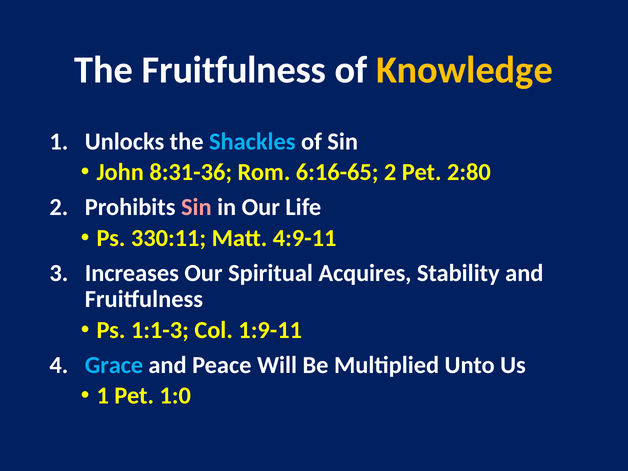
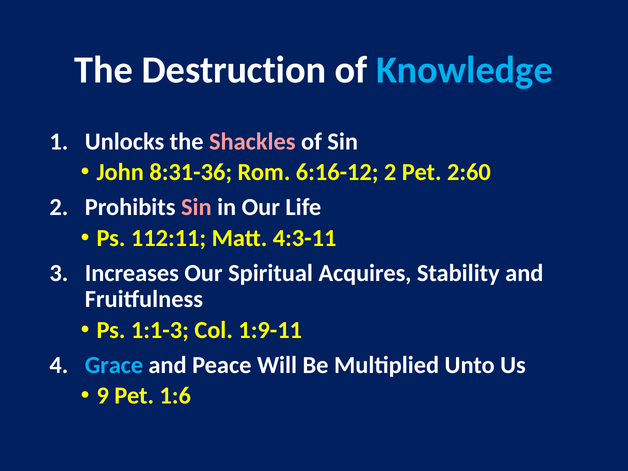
The Fruitfulness: Fruitfulness -> Destruction
Knowledge colour: yellow -> light blue
Shackles colour: light blue -> pink
6:16-65: 6:16-65 -> 6:16-12
2:80: 2:80 -> 2:60
330:11: 330:11 -> 112:11
4:9-11: 4:9-11 -> 4:3-11
1 at (103, 396): 1 -> 9
1:0: 1:0 -> 1:6
